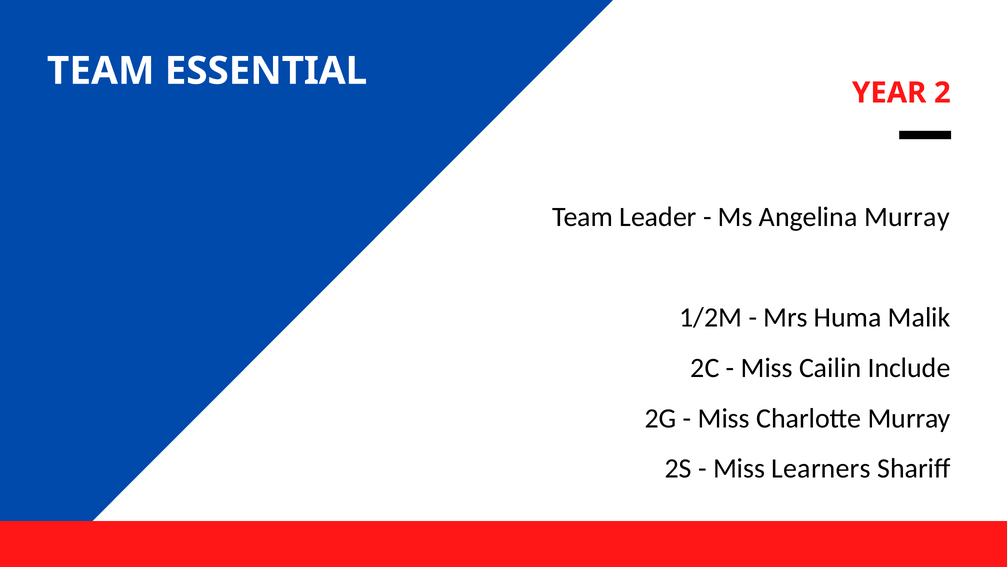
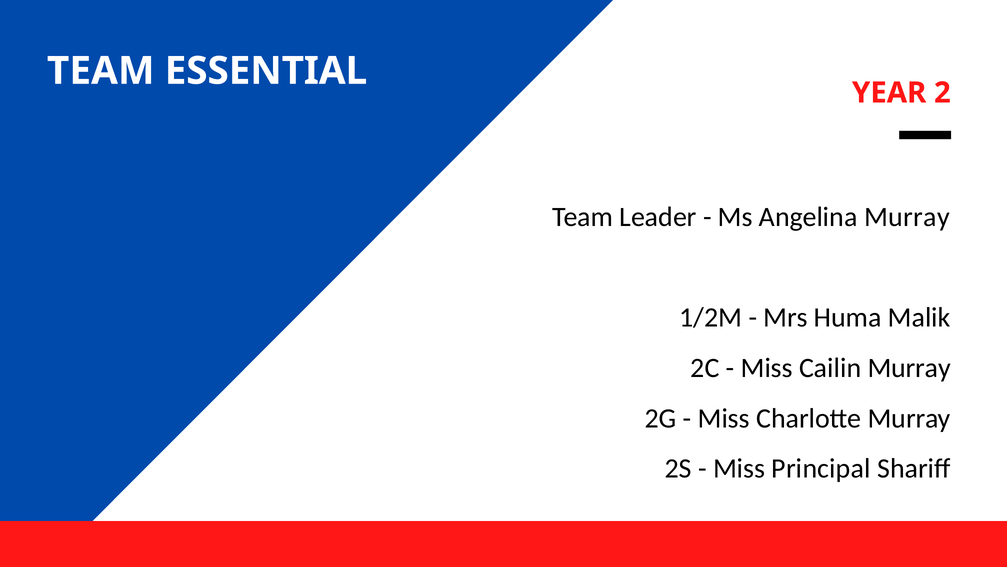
Cailin Include: Include -> Murray
Learners: Learners -> Principal
